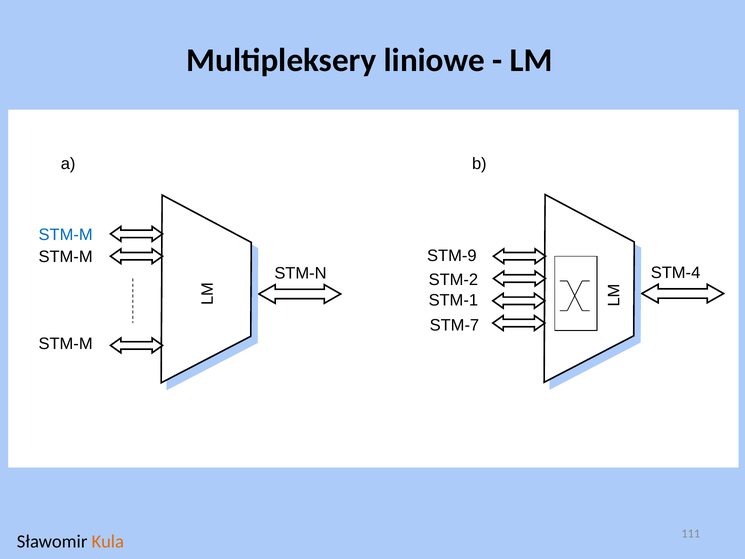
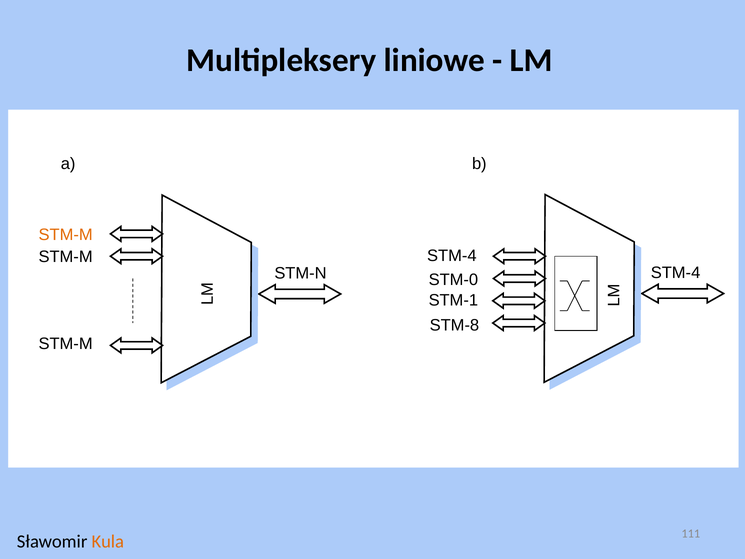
STM-M at (66, 235) colour: blue -> orange
STM-9 at (452, 256): STM-9 -> STM-4
STM-2: STM-2 -> STM-0
STM-7: STM-7 -> STM-8
